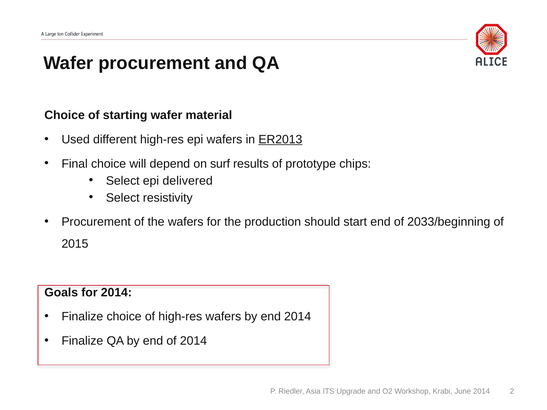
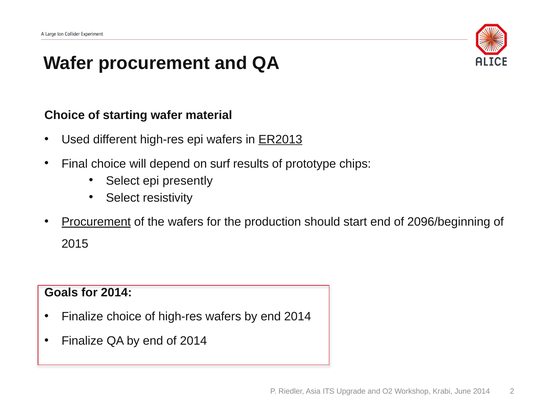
delivered: delivered -> presently
Procurement at (96, 222) underline: none -> present
2033/beginning: 2033/beginning -> 2096/beginning
